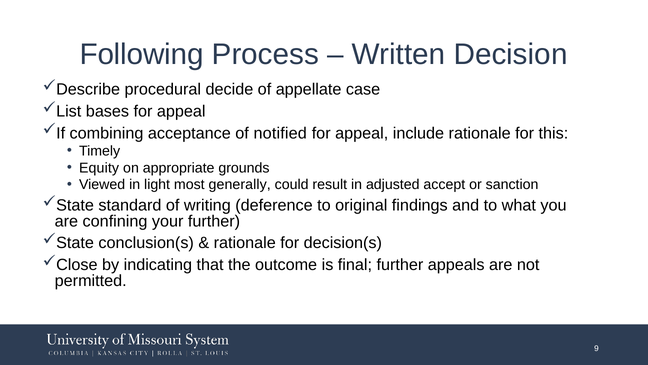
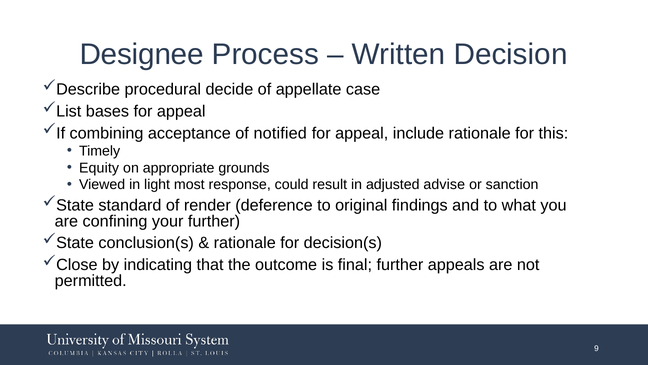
Following: Following -> Designee
generally: generally -> response
accept: accept -> advise
writing: writing -> render
